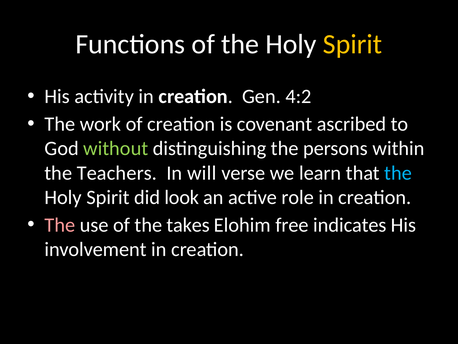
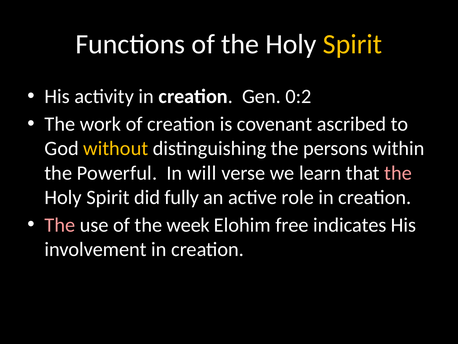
4:2: 4:2 -> 0:2
without colour: light green -> yellow
Teachers: Teachers -> Powerful
the at (398, 173) colour: light blue -> pink
look: look -> fully
takes: takes -> week
